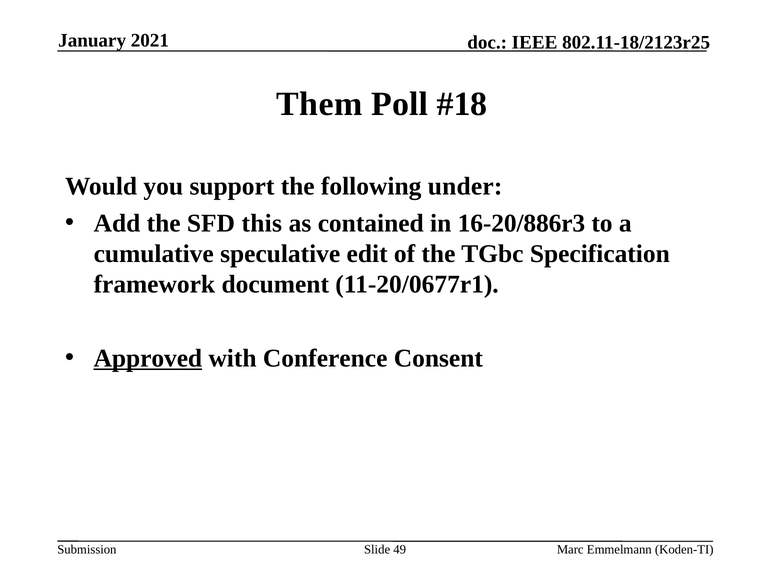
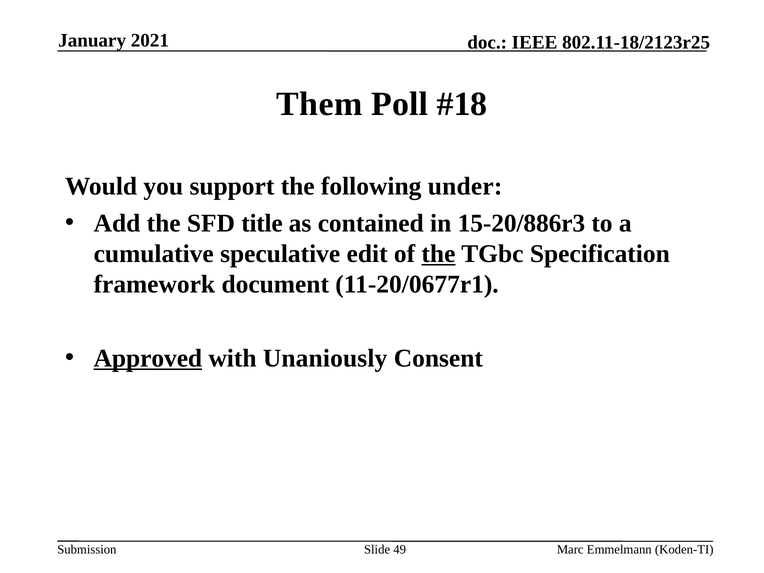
this: this -> title
16-20/886r3: 16-20/886r3 -> 15-20/886r3
the at (438, 254) underline: none -> present
Conference: Conference -> Unaniously
